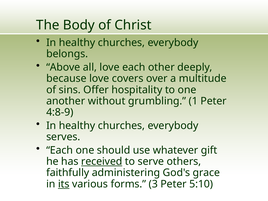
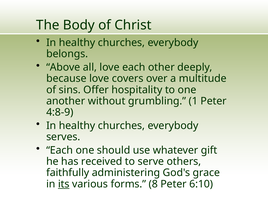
received underline: present -> none
3: 3 -> 8
5:10: 5:10 -> 6:10
